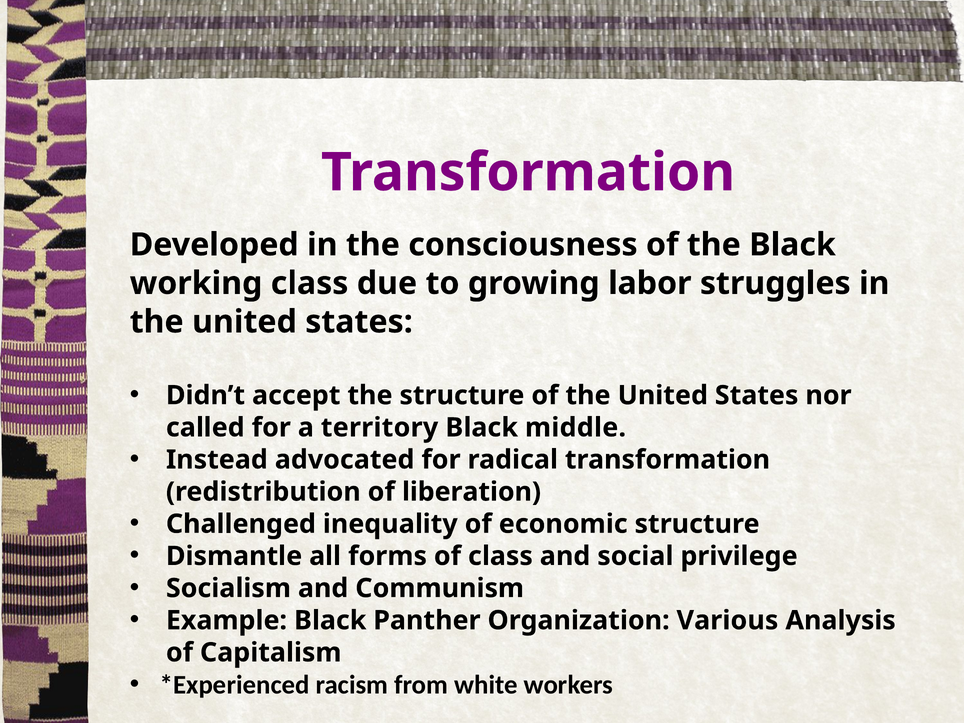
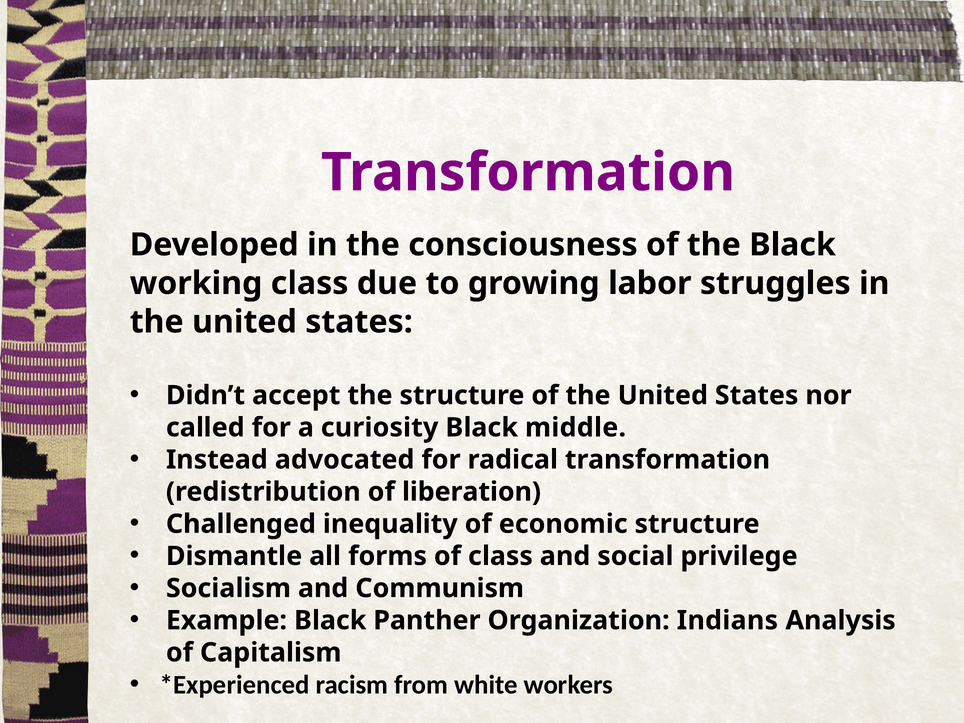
territory: territory -> curiosity
Various: Various -> Indians
